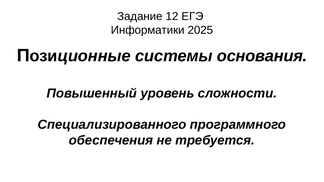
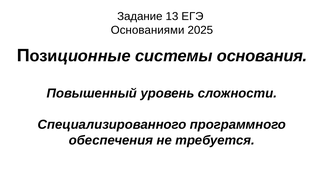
12: 12 -> 13
Информатики: Информатики -> Основаниями
